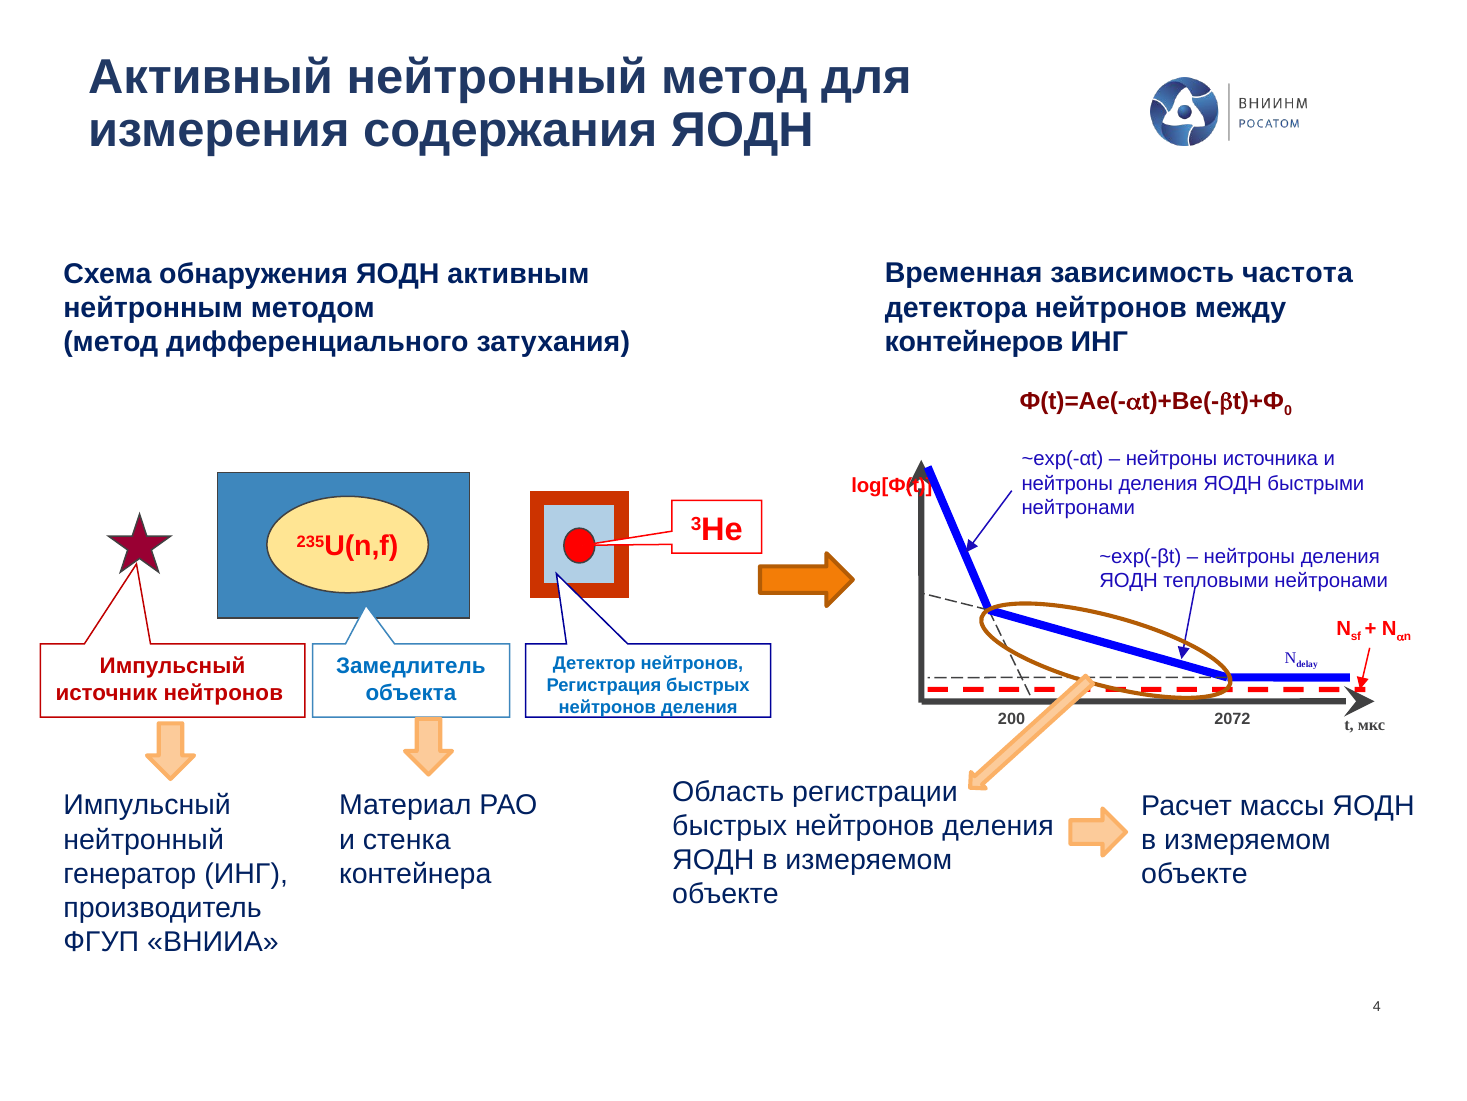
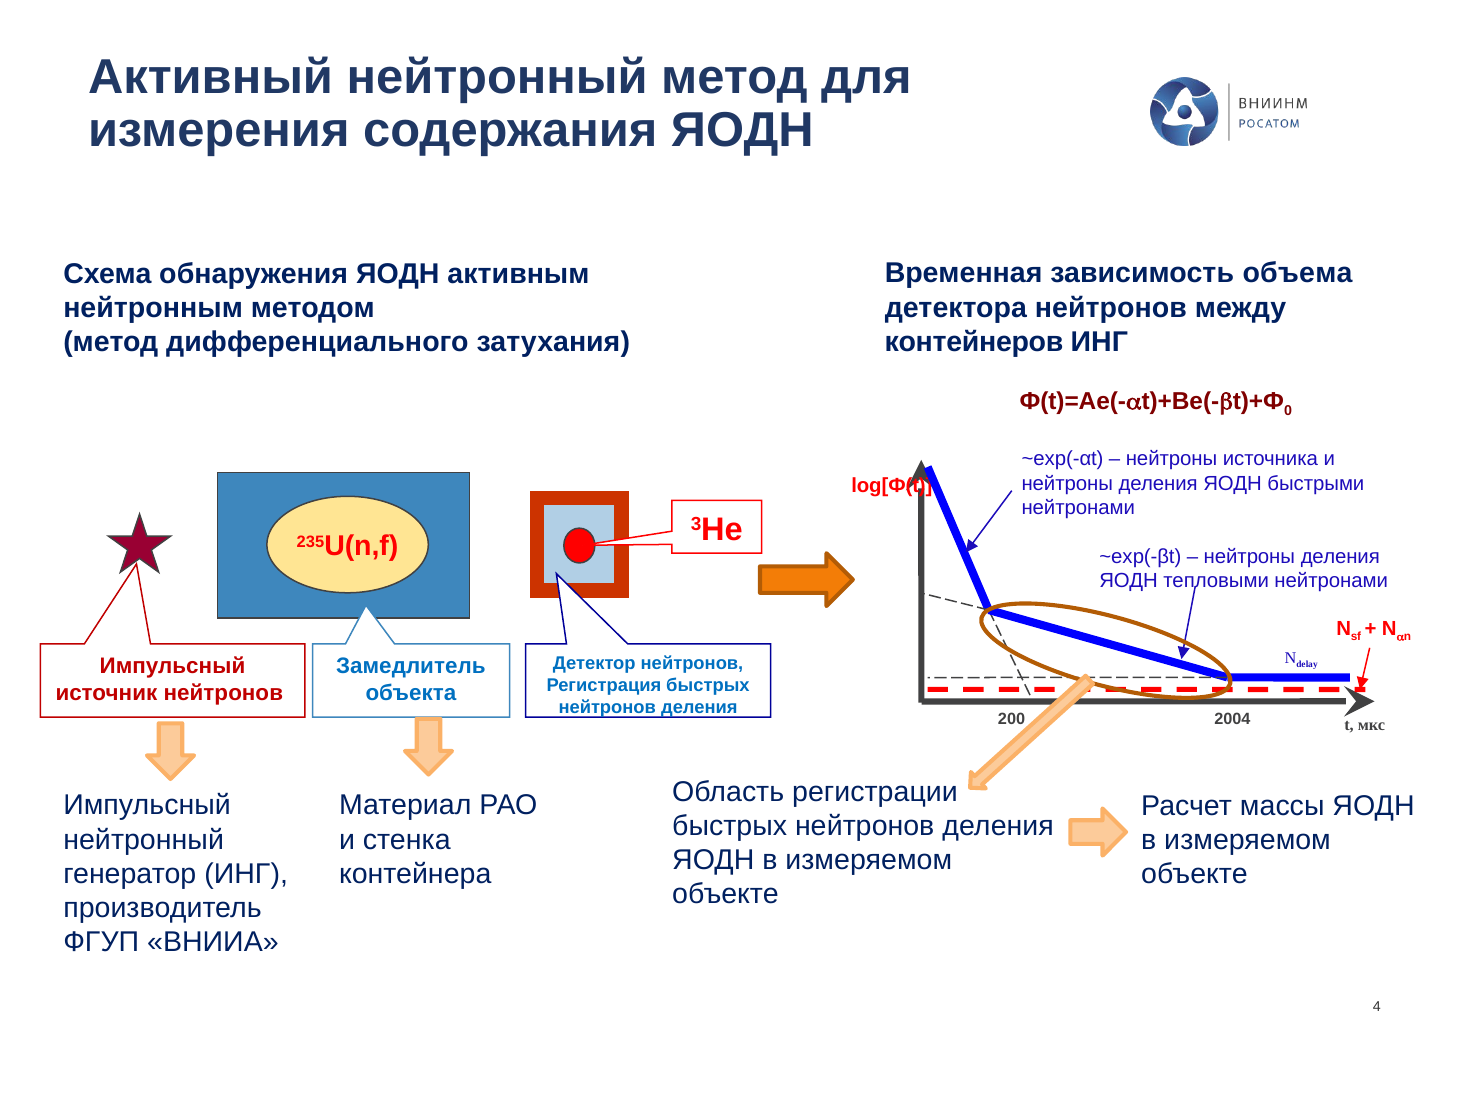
частота: частота -> объема
2072: 2072 -> 2004
